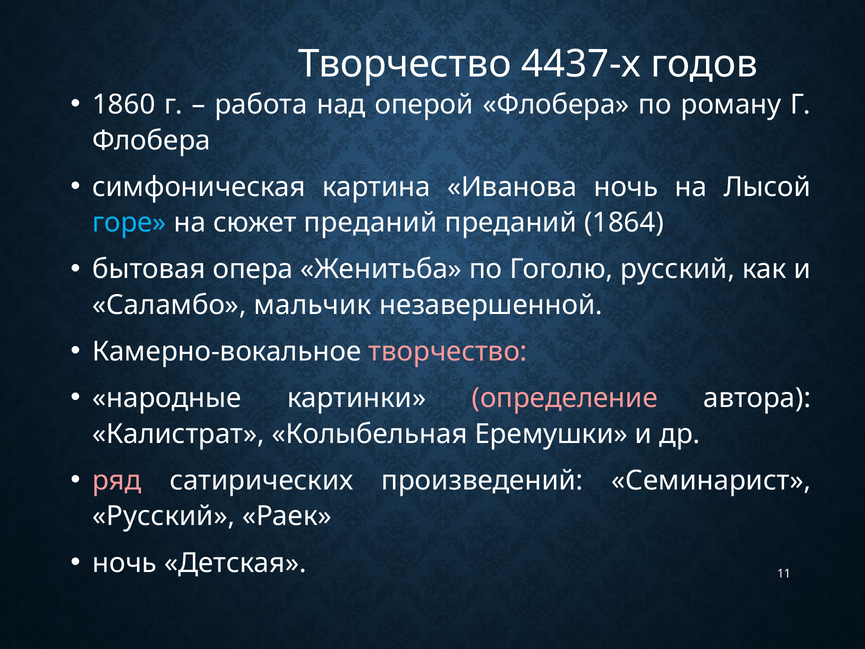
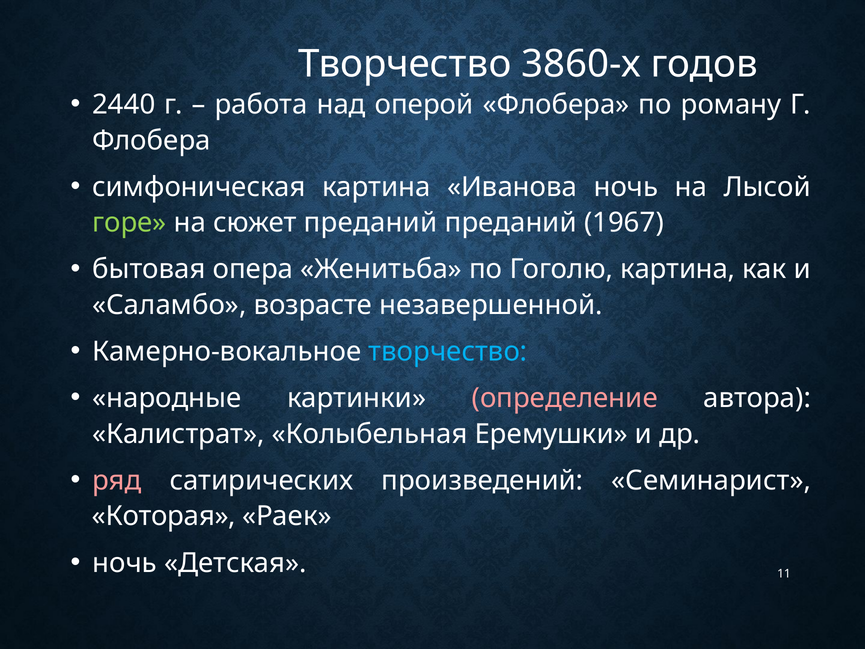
4437-х: 4437-х -> 3860-х
1860: 1860 -> 2440
горе colour: light blue -> light green
1864: 1864 -> 1967
Гоголю русский: русский -> картина
мальчик: мальчик -> возрасте
творчество at (448, 352) colour: pink -> light blue
Русский at (164, 516): Русский -> Которая
